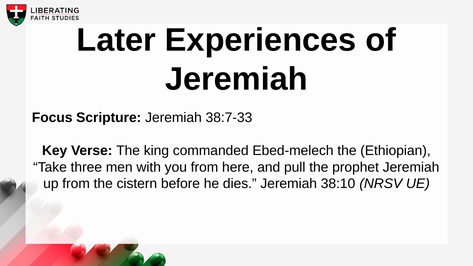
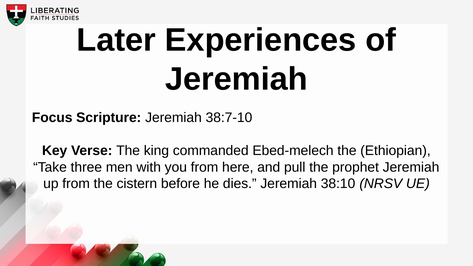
38:7-33: 38:7-33 -> 38:7-10
